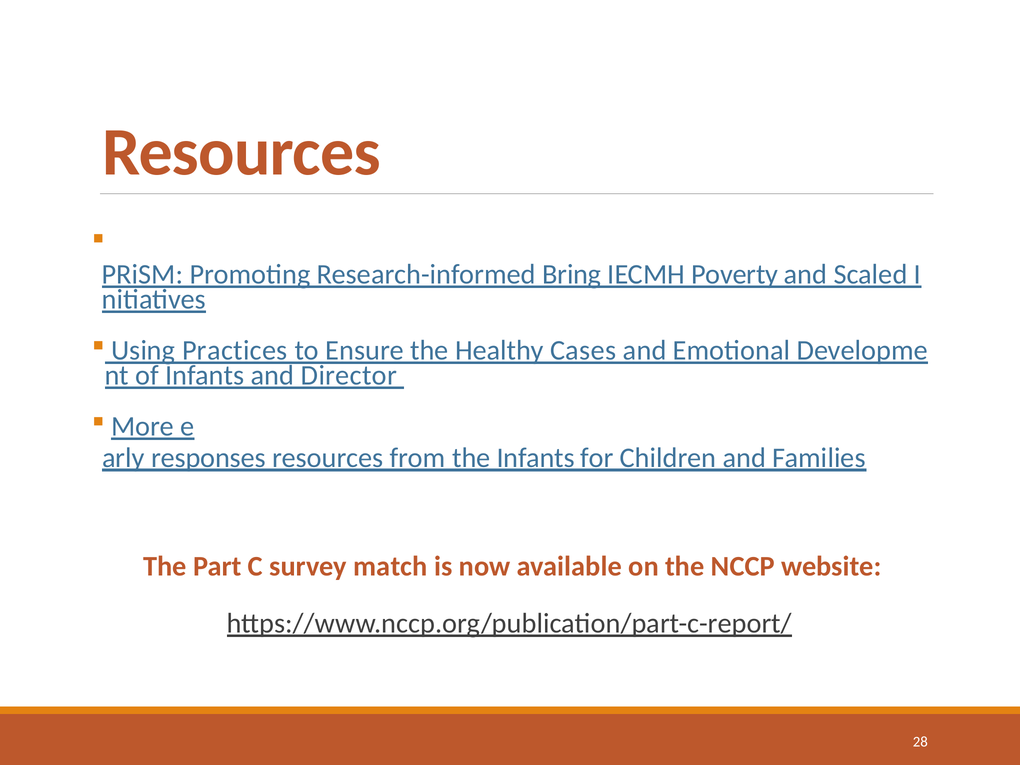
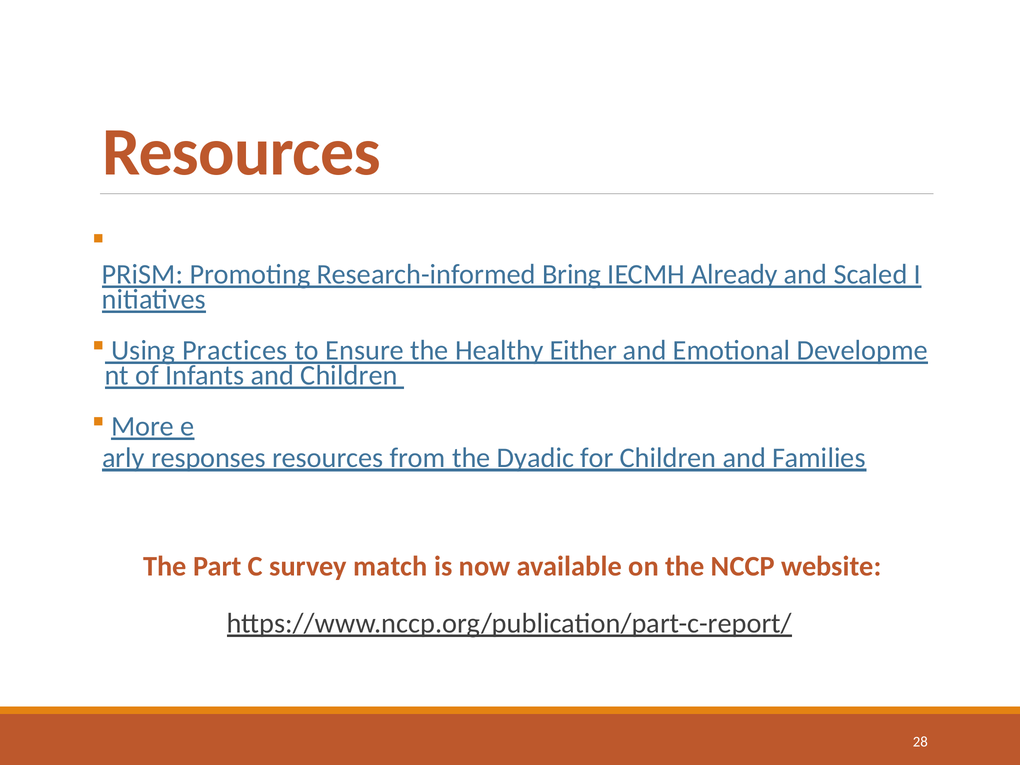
Poverty: Poverty -> Already
Cases: Cases -> Either
and Director: Director -> Children
the Infants: Infants -> Dyadic
